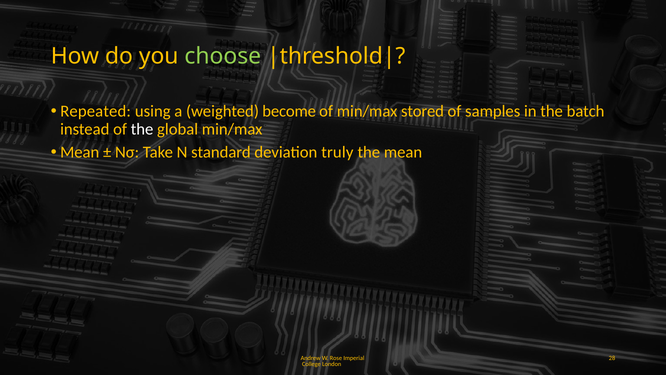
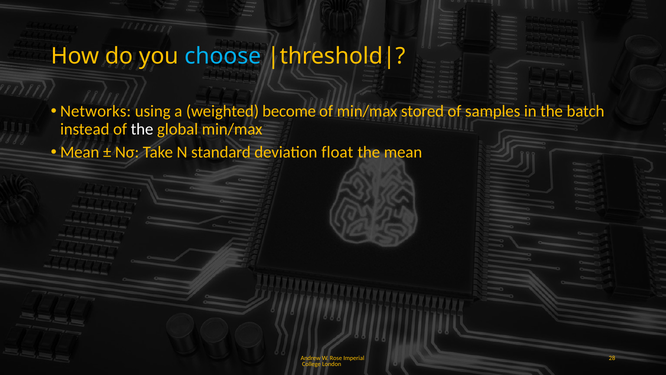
choose colour: light green -> light blue
Repeated: Repeated -> Networks
truly: truly -> float
